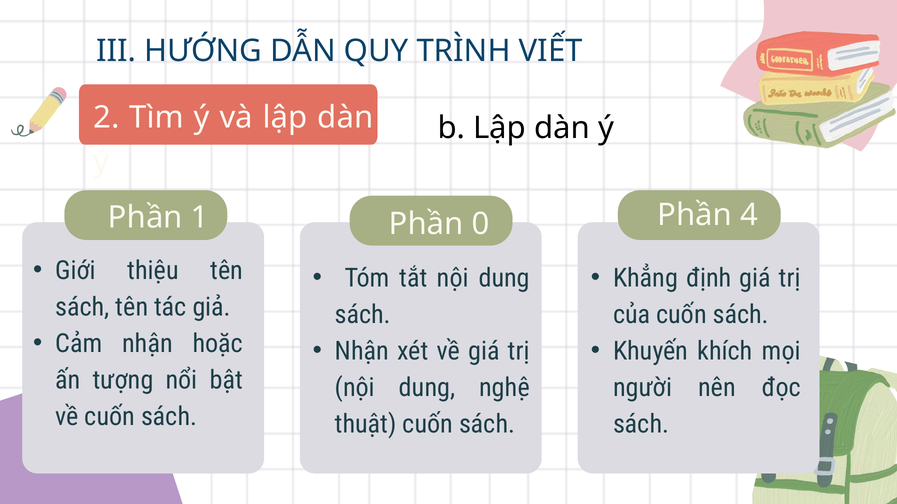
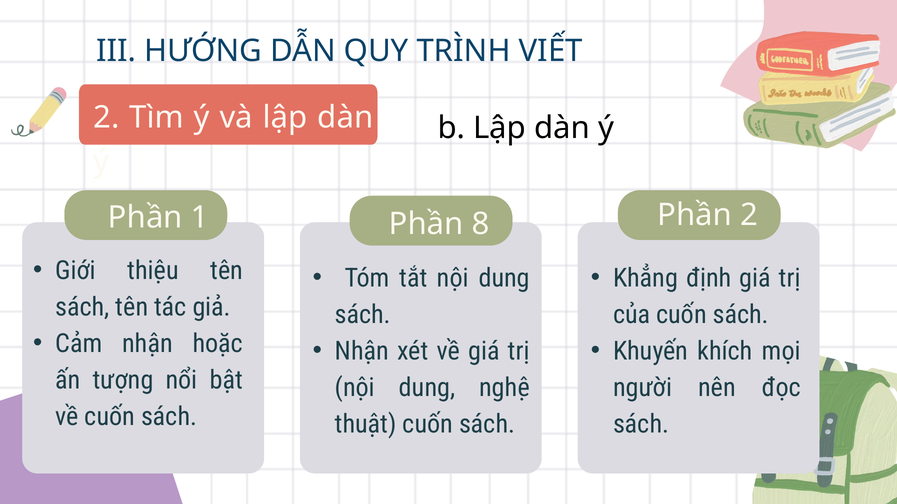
0: 0 -> 8
Phần 4: 4 -> 2
